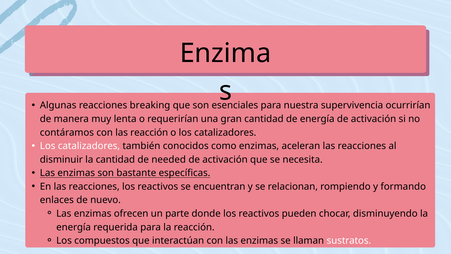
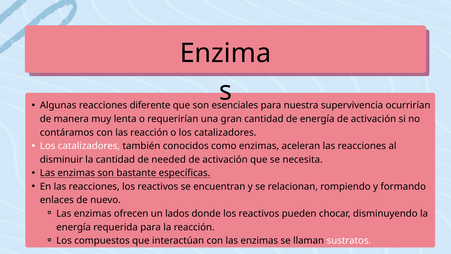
breaking: breaking -> diferente
parte: parte -> lados
